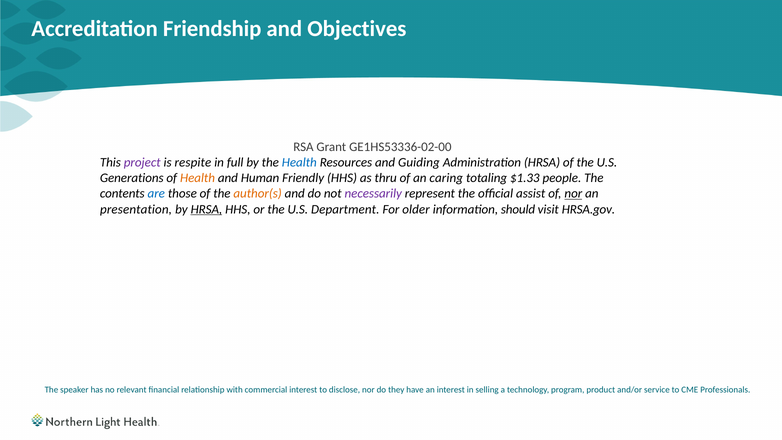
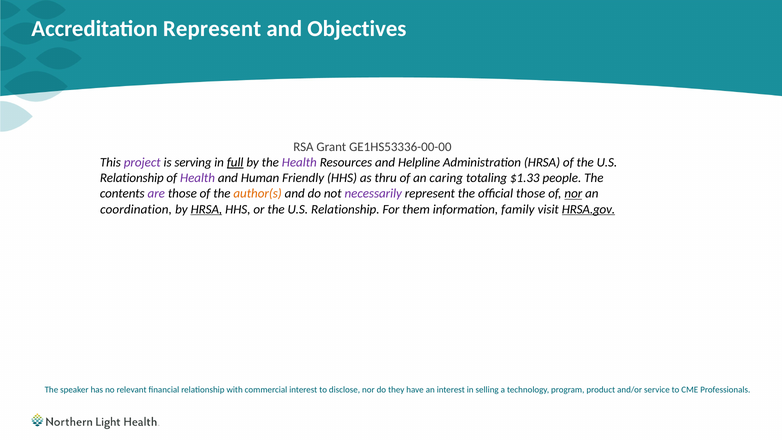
Accreditation Friendship: Friendship -> Represent
GE1HS53336-02-00: GE1HS53336-02-00 -> GE1HS53336-00-00
respite: respite -> serving
full underline: none -> present
Health at (299, 162) colour: blue -> purple
Guiding: Guiding -> Helpline
Generations at (132, 178): Generations -> Relationship
Health at (198, 178) colour: orange -> purple
are colour: blue -> purple
official assist: assist -> those
presentation: presentation -> coordination
or the U.S Department: Department -> Relationship
older: older -> them
should: should -> family
HRSA.gov underline: none -> present
